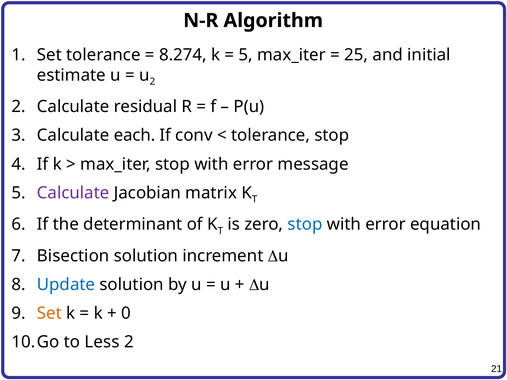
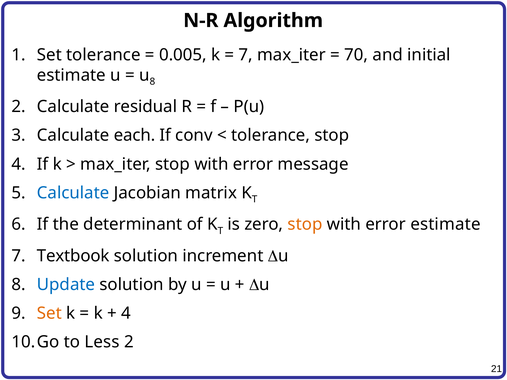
8.274: 8.274 -> 0.005
5 at (246, 55): 5 -> 7
25: 25 -> 70
u 2: 2 -> 8
Calculate at (73, 193) colour: purple -> blue
stop at (305, 224) colour: blue -> orange
error equation: equation -> estimate
Bisection: Bisection -> Textbook
0 at (126, 313): 0 -> 4
